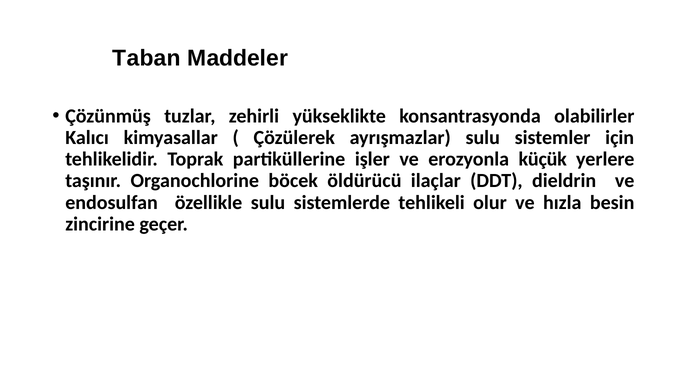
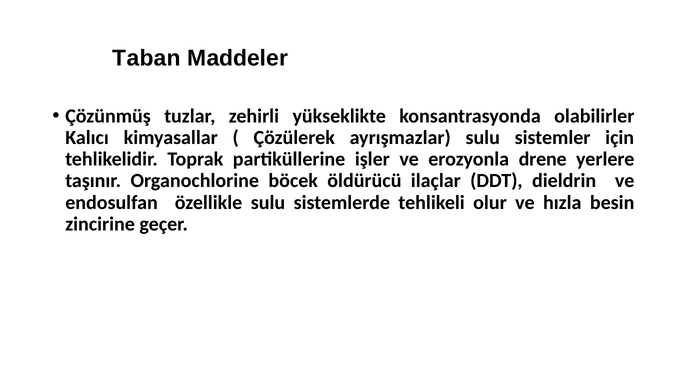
küçük: küçük -> drene
